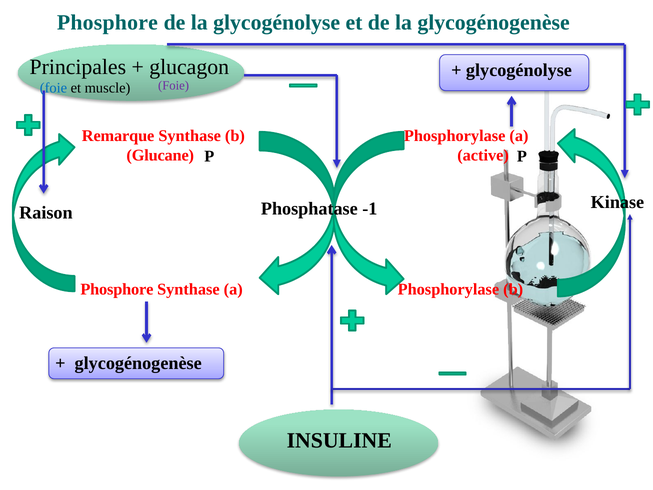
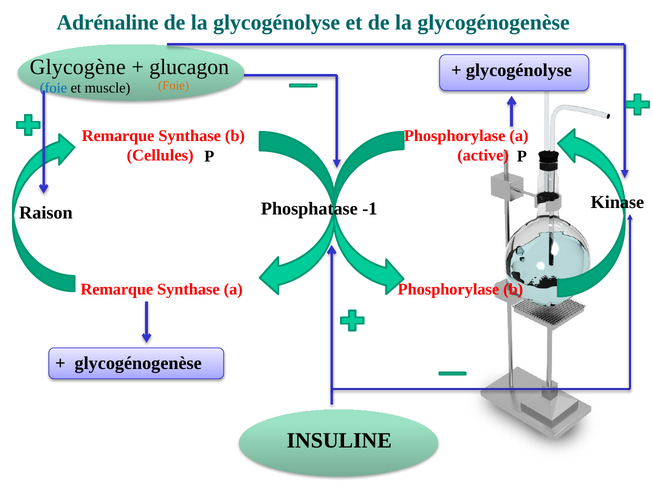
Phosphore at (107, 23): Phosphore -> Adrénaline
Principales: Principales -> Glycogène
Foie at (174, 85) colour: purple -> orange
Glucane: Glucane -> Cellules
Phosphore at (117, 289): Phosphore -> Remarque
